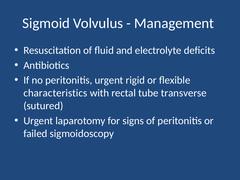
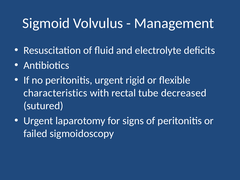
transverse: transverse -> decreased
